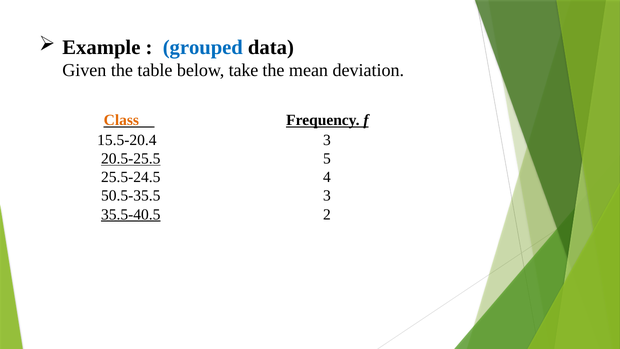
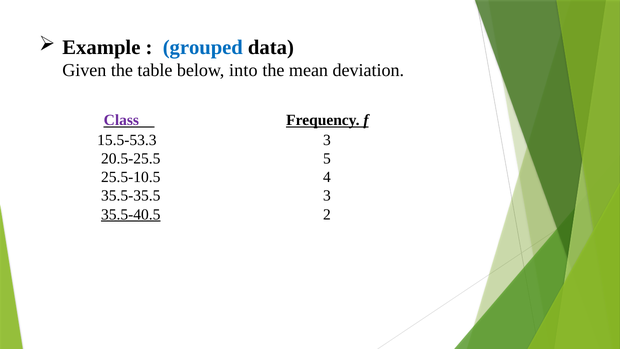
take: take -> into
Class colour: orange -> purple
15.5-20.4: 15.5-20.4 -> 15.5-53.3
20.5-25.5 underline: present -> none
25.5-24.5: 25.5-24.5 -> 25.5-10.5
50.5-35.5: 50.5-35.5 -> 35.5-35.5
